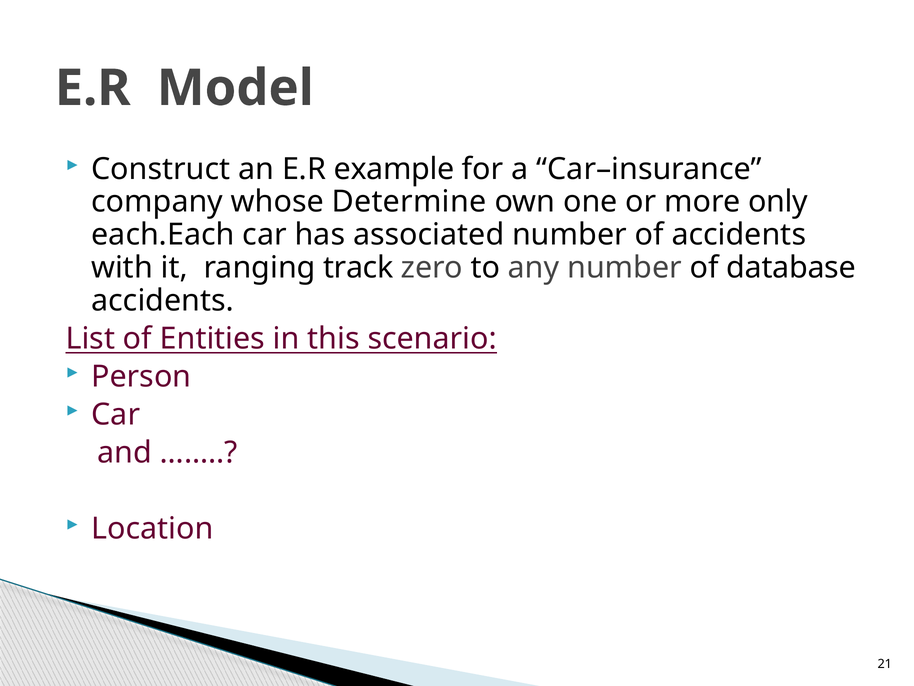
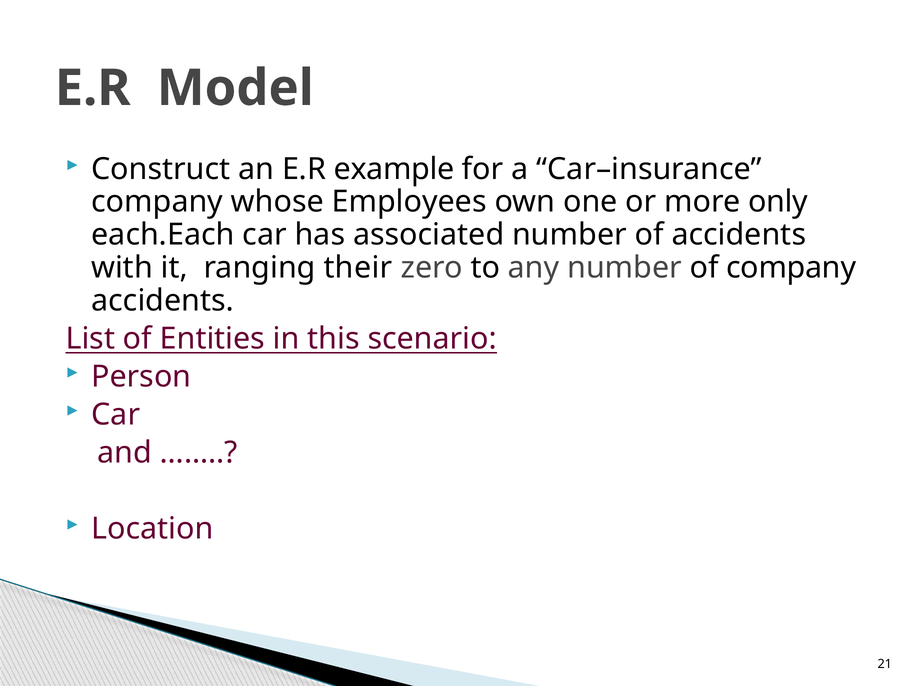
Determine: Determine -> Employees
track: track -> their
of database: database -> company
